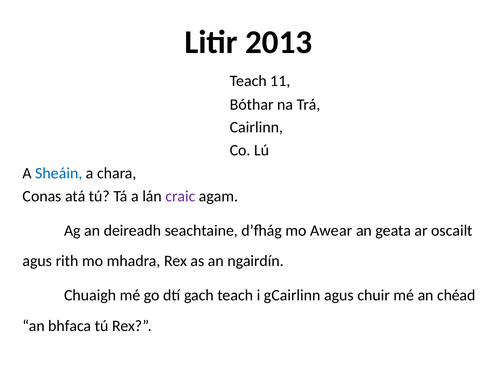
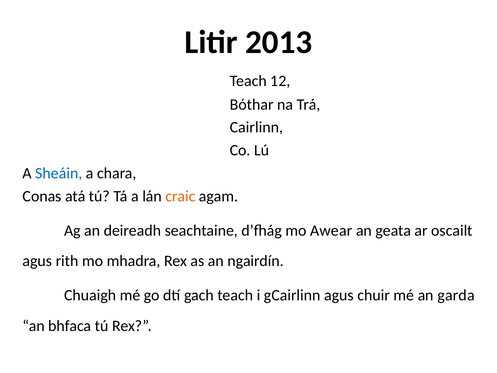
11: 11 -> 12
craic colour: purple -> orange
chéad: chéad -> garda
